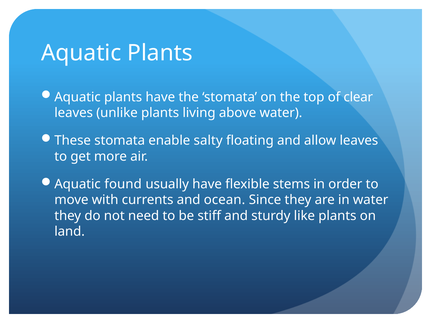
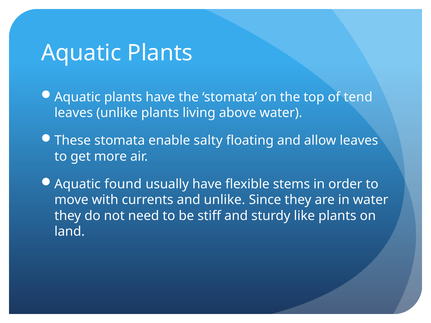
clear: clear -> tend
and ocean: ocean -> unlike
